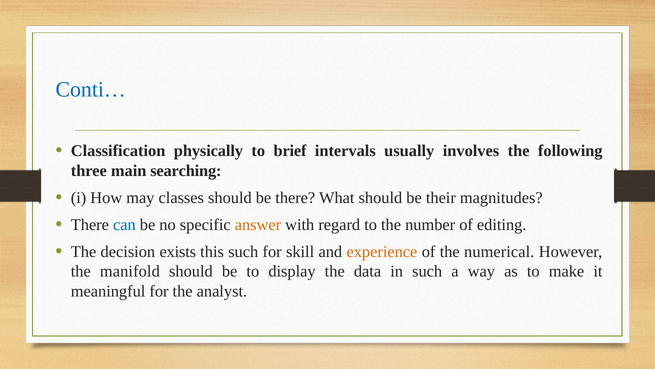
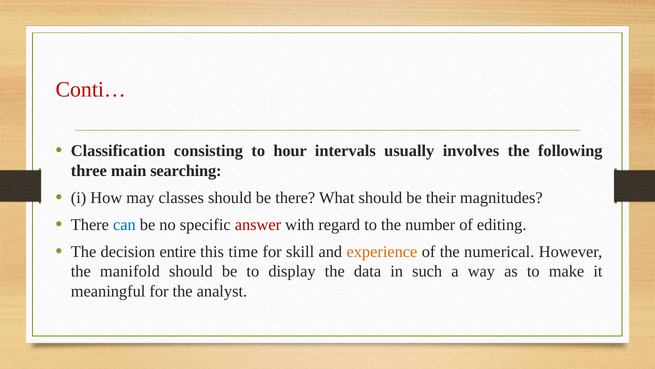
Conti… colour: blue -> red
physically: physically -> consisting
brief: brief -> hour
answer colour: orange -> red
exists: exists -> entire
this such: such -> time
